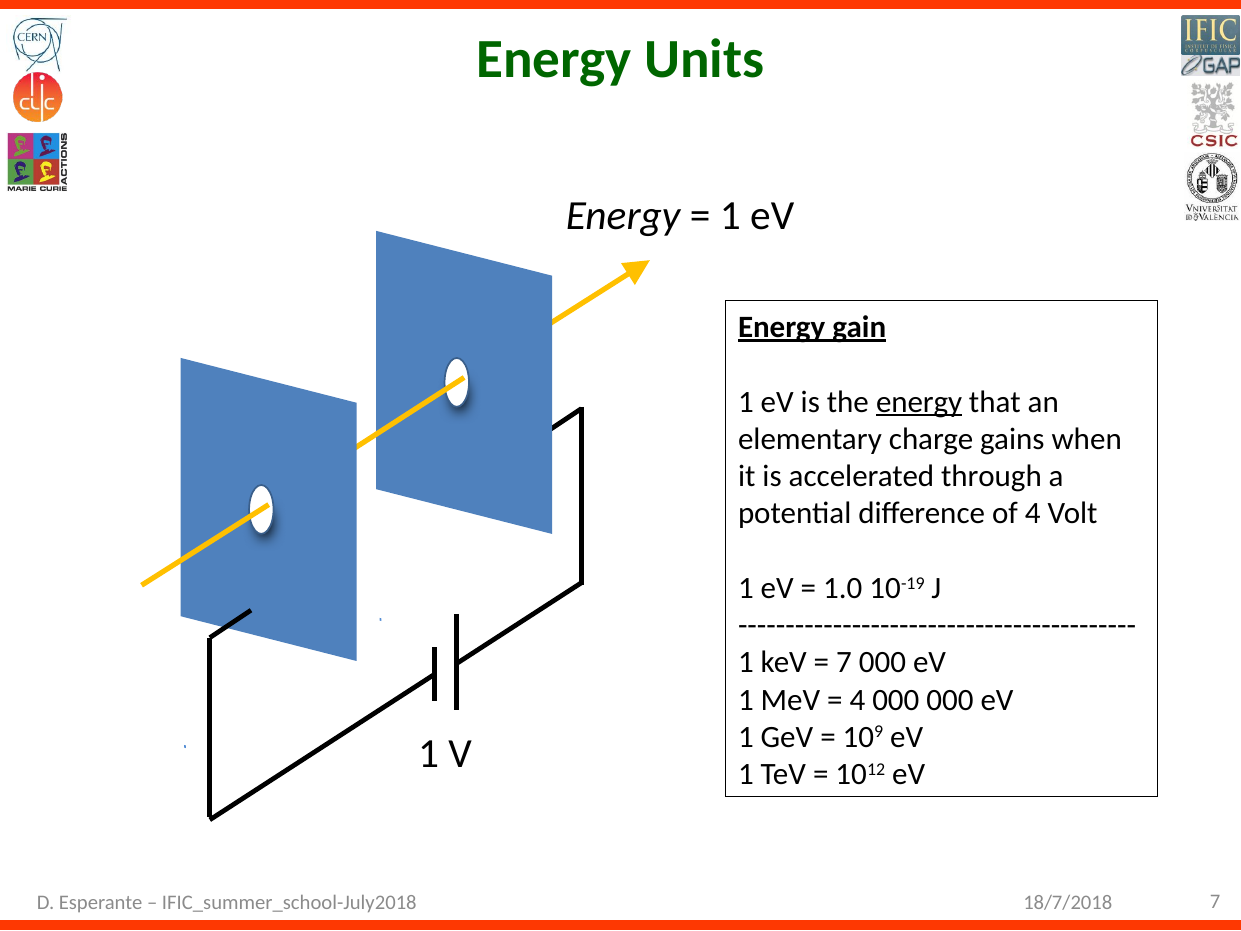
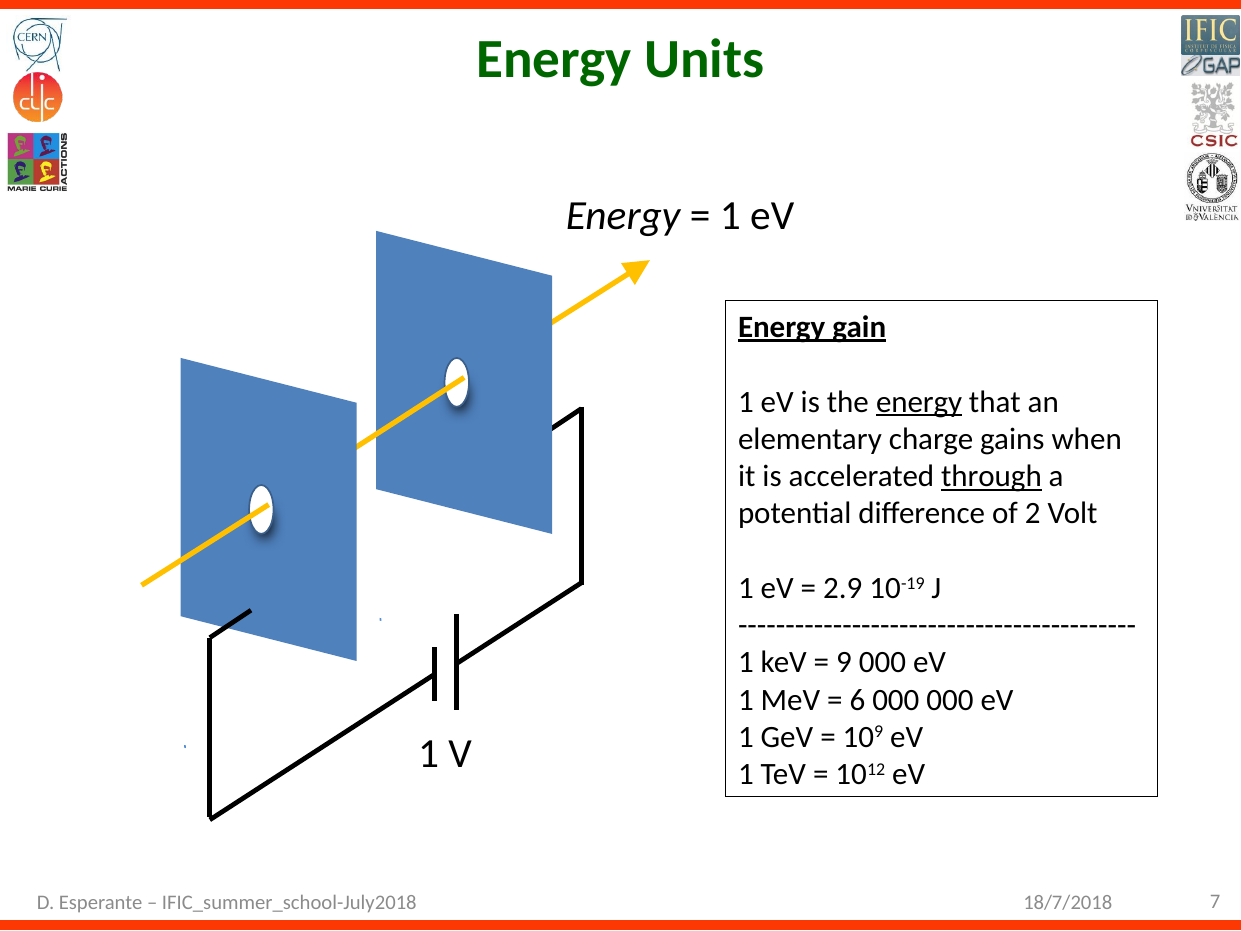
through underline: none -> present
of 4: 4 -> 2
1.0: 1.0 -> 2.9
7 at (844, 662): 7 -> 9
4 at (857, 700): 4 -> 6
